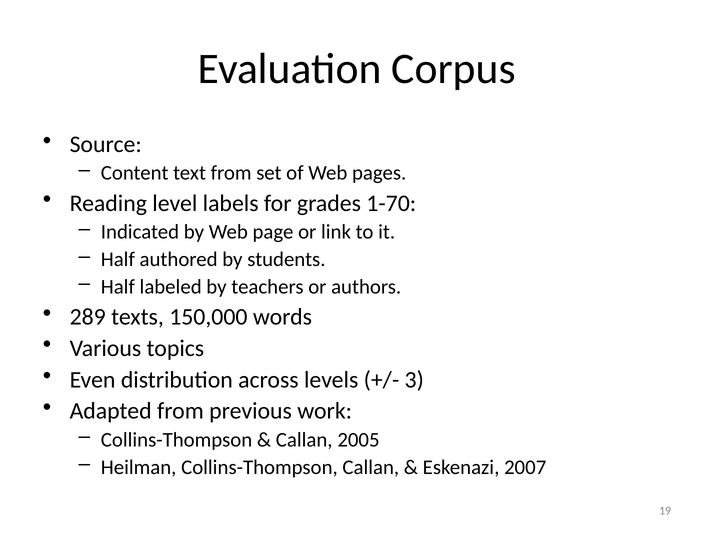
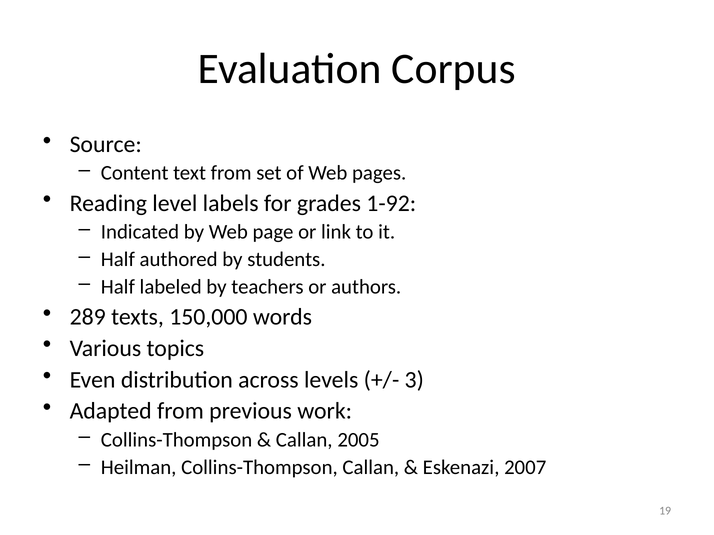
1-70: 1-70 -> 1-92
